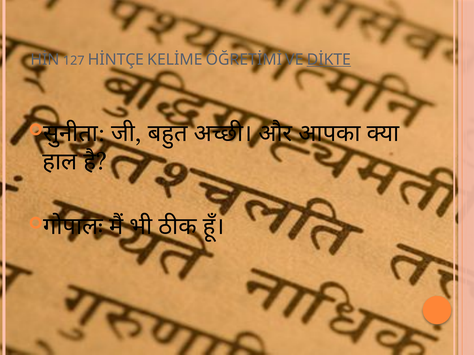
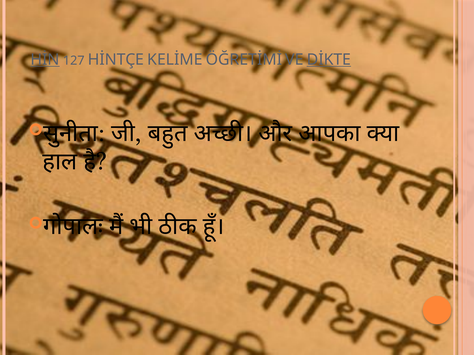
HİN underline: none -> present
